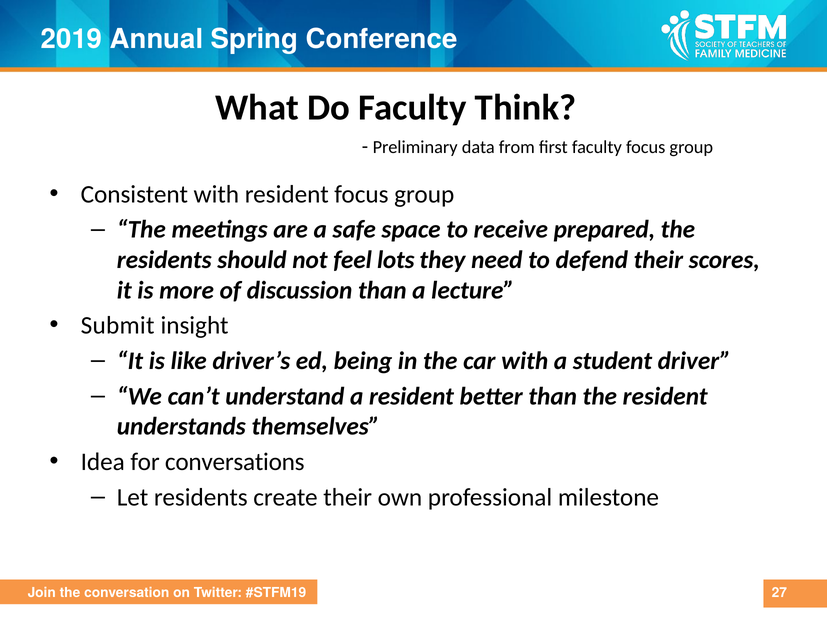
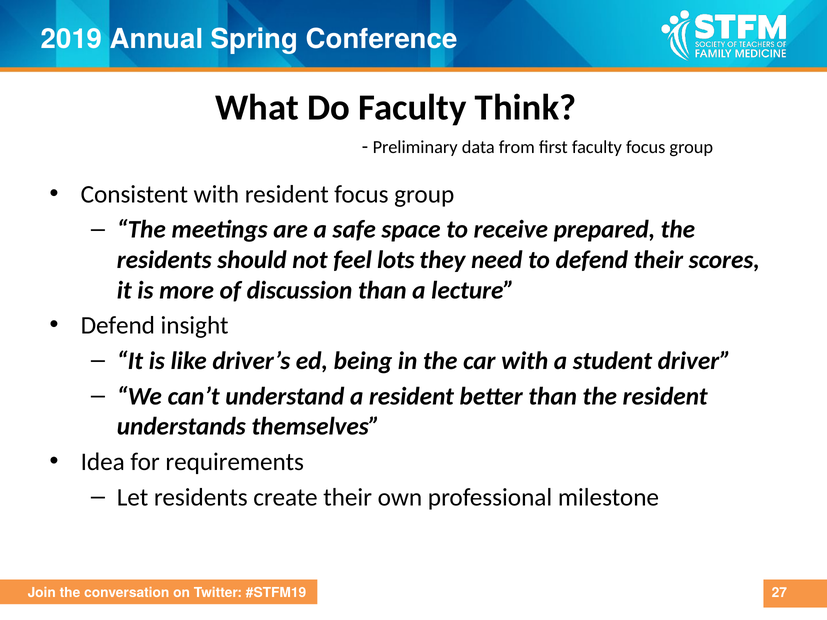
Submit at (118, 326): Submit -> Defend
conversations: conversations -> requirements
